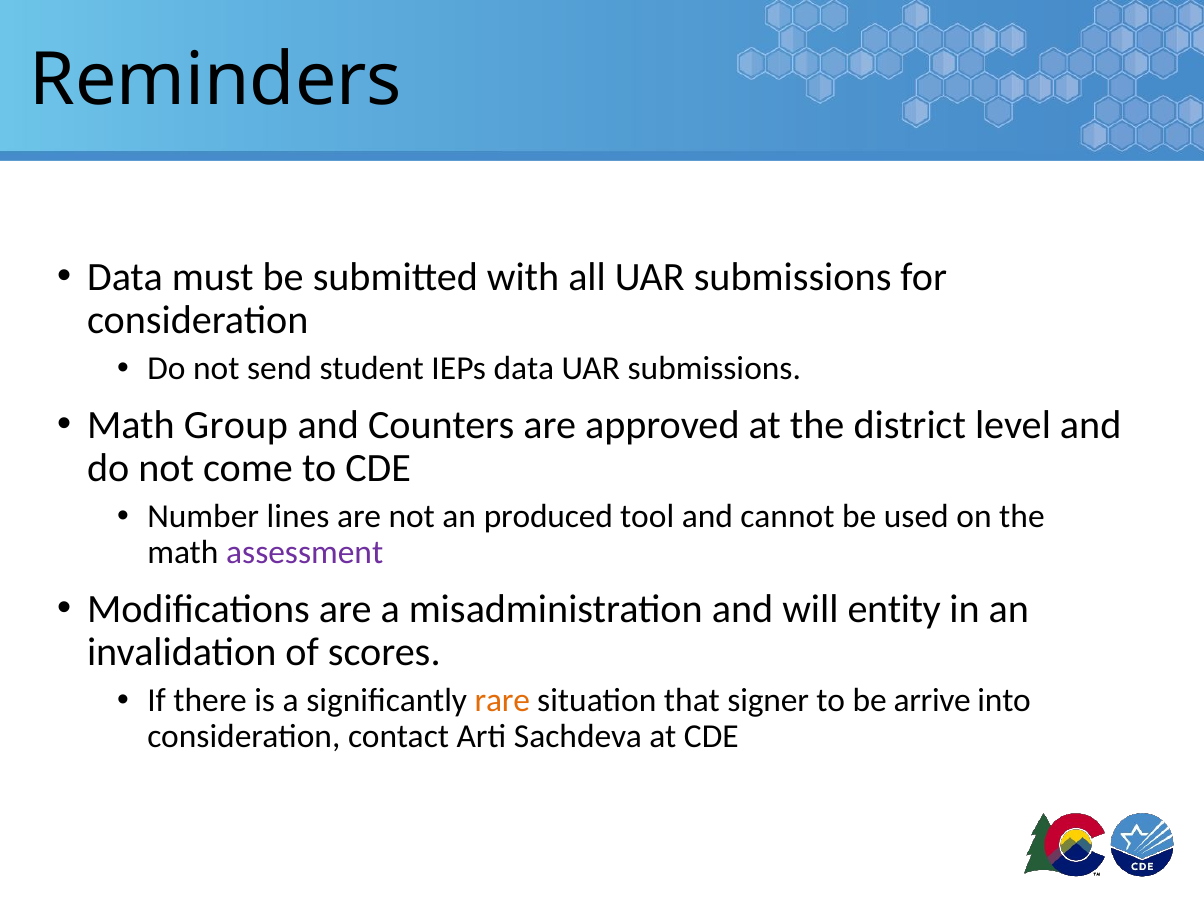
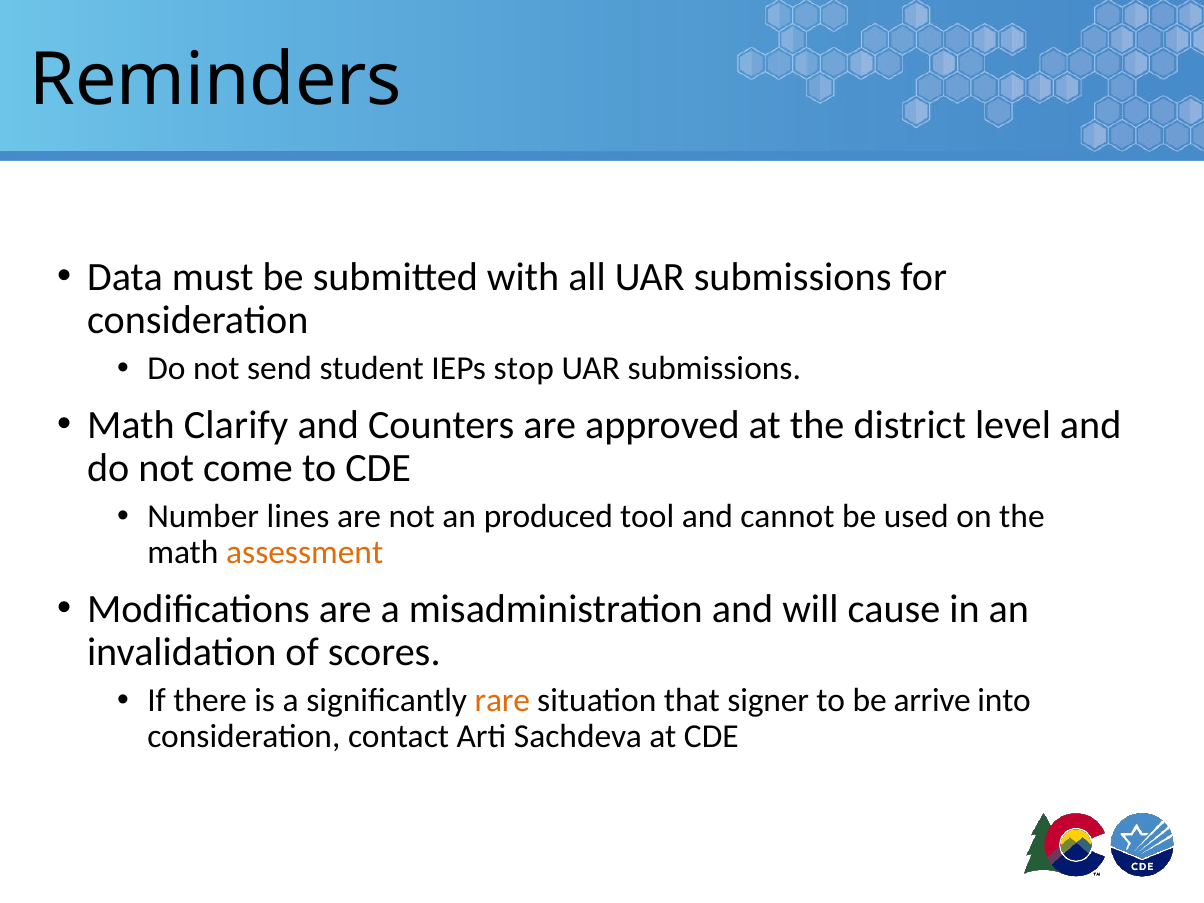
IEPs data: data -> stop
Group: Group -> Clarify
assessment colour: purple -> orange
entity: entity -> cause
